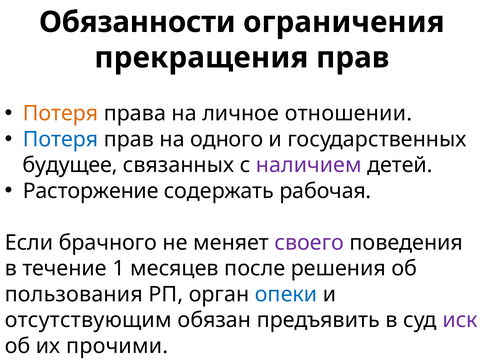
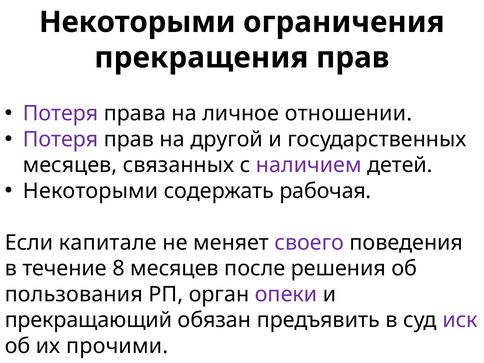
Обязанности at (137, 22): Обязанности -> Некоторыми
Потеря at (61, 114) colour: orange -> purple
Потеря at (61, 139) colour: blue -> purple
одного: одного -> другой
будущее at (70, 165): будущее -> месяцев
Расторжение at (91, 191): Расторжение -> Некоторыми
брачного: брачного -> капитале
1: 1 -> 8
опеки colour: blue -> purple
отсутствующим: отсутствующим -> прекращающий
